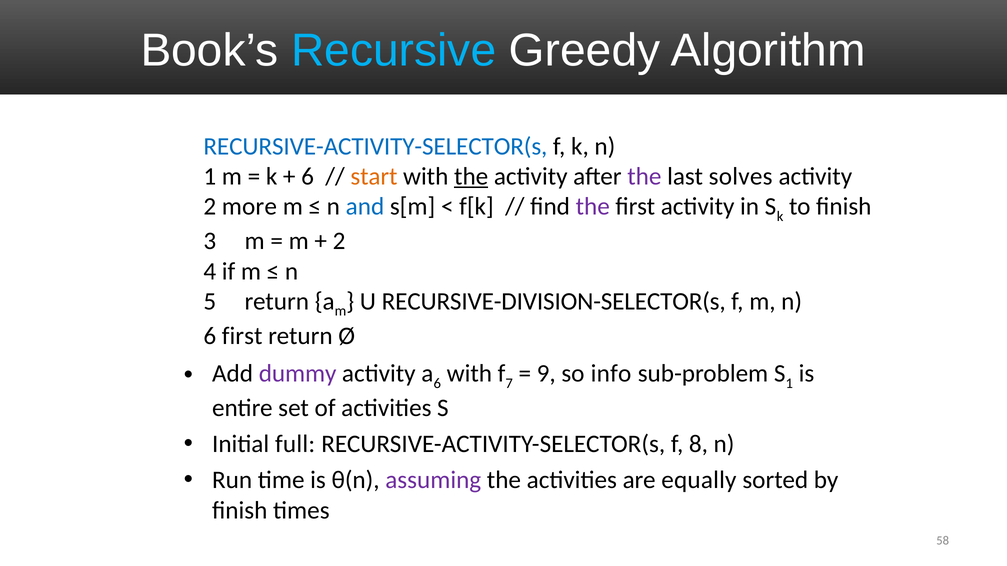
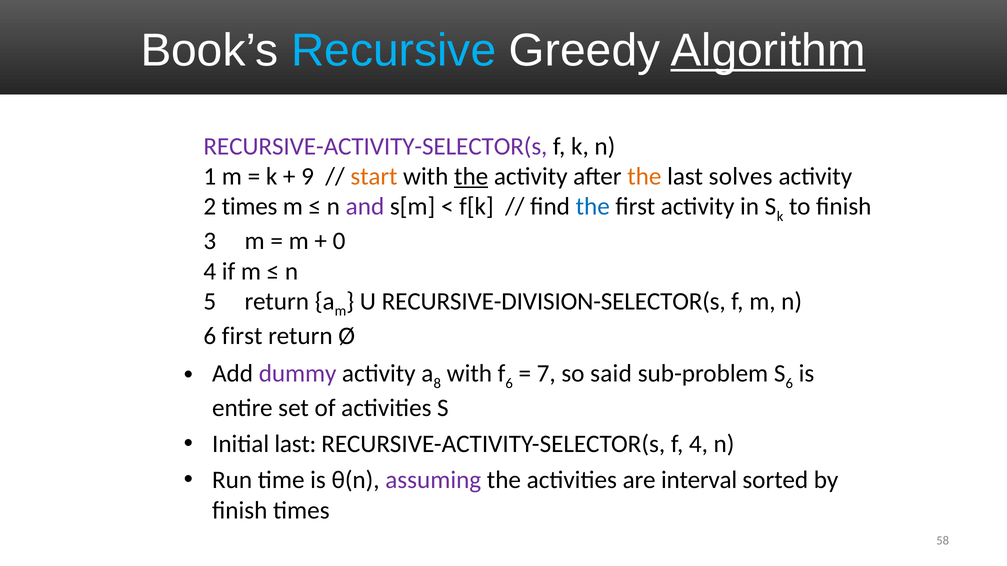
Algorithm underline: none -> present
RECURSIVE-ACTIVITY-SELECTOR(s at (375, 146) colour: blue -> purple
6 at (308, 177): 6 -> 9
the at (644, 177) colour: purple -> orange
2 more: more -> times
and colour: blue -> purple
the at (593, 207) colour: purple -> blue
2 at (339, 241): 2 -> 0
6 at (437, 384): 6 -> 8
f 7: 7 -> 6
9: 9 -> 7
info: info -> said
S 1: 1 -> 6
Initial full: full -> last
f 8: 8 -> 4
equally: equally -> interval
